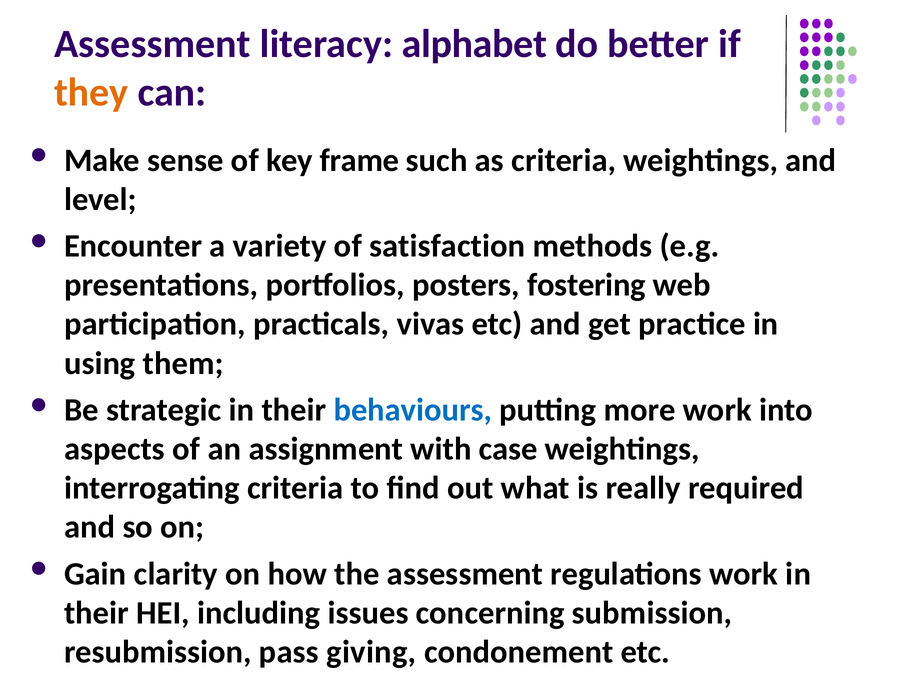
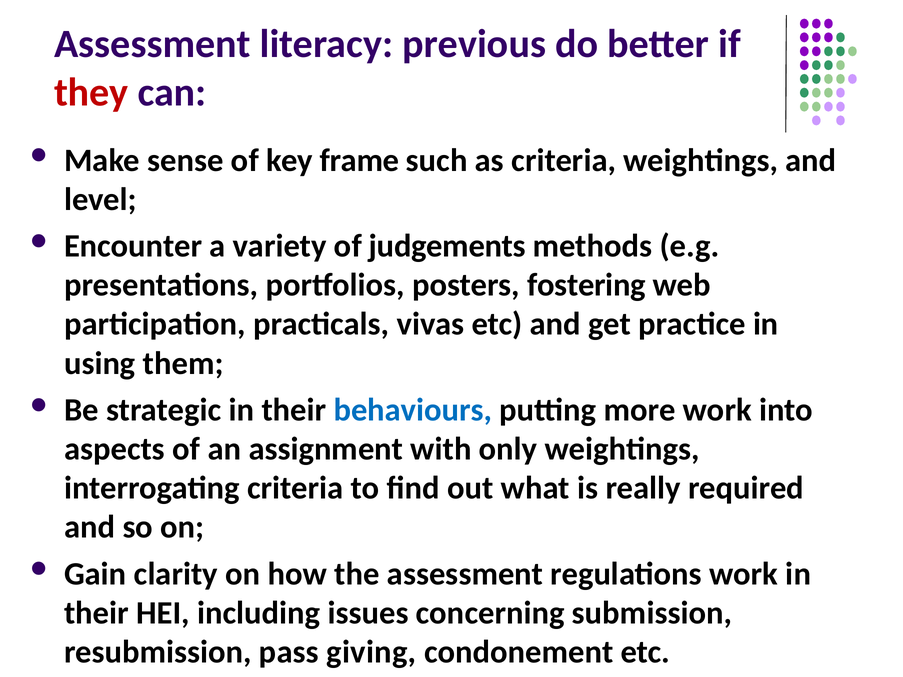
alphabet: alphabet -> previous
they colour: orange -> red
satisfaction: satisfaction -> judgements
case: case -> only
